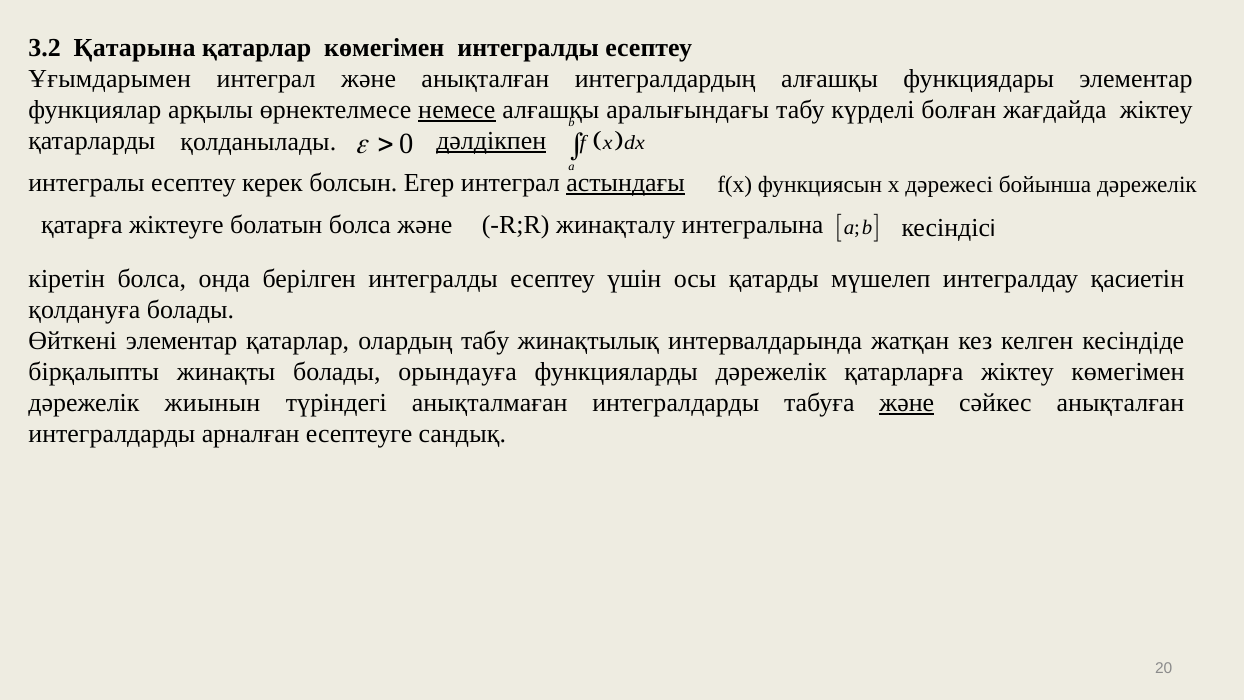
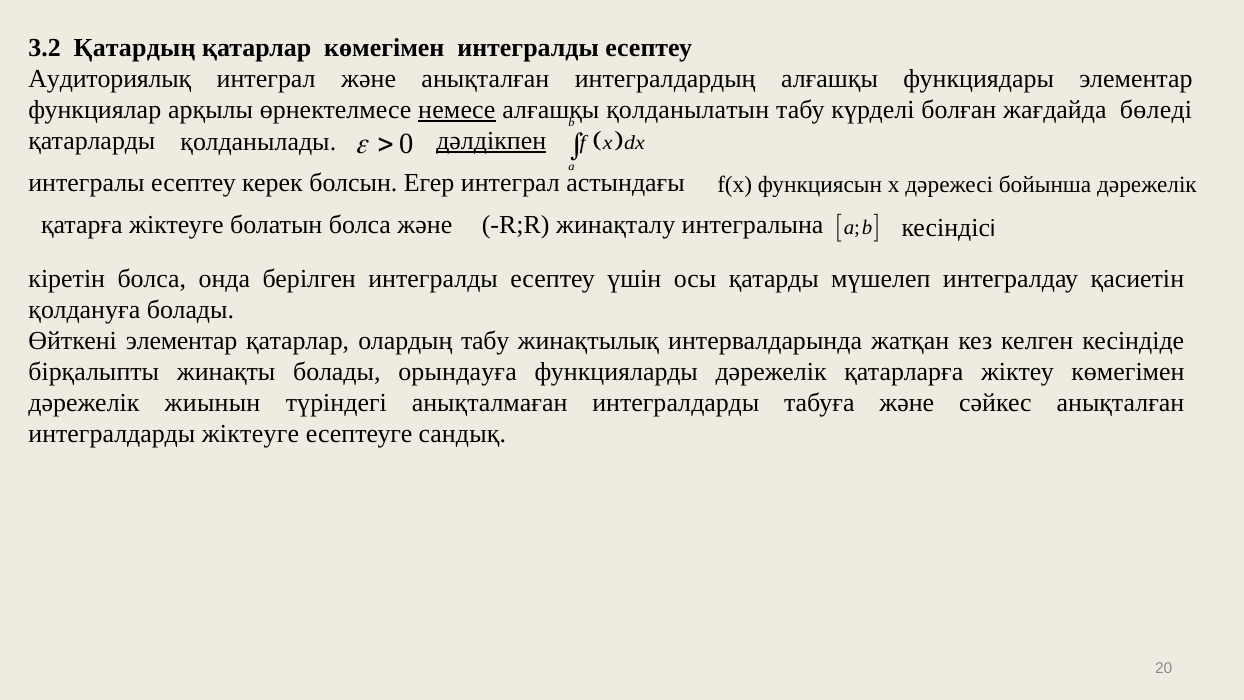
Қатарына: Қатарына -> Қaтардың
Ұғымдарымен: Ұғымдарымен -> Аудиториялық
aралығындағы: aралығындағы -> қолданылатын
жағдайда жіктеу: жіктеу -> бөледі
астындағы underline: present -> none
және at (907, 403) underline: present -> none
интегралдарды арналған: арналған -> жіктеуге
